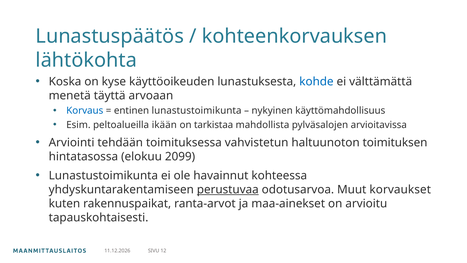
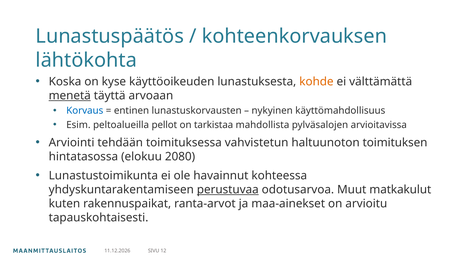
kohde colour: blue -> orange
menetä underline: none -> present
entinen lunastustoimikunta: lunastustoimikunta -> lunastuskorvausten
ikään: ikään -> pellot
2099: 2099 -> 2080
korvaukset: korvaukset -> matkakulut
